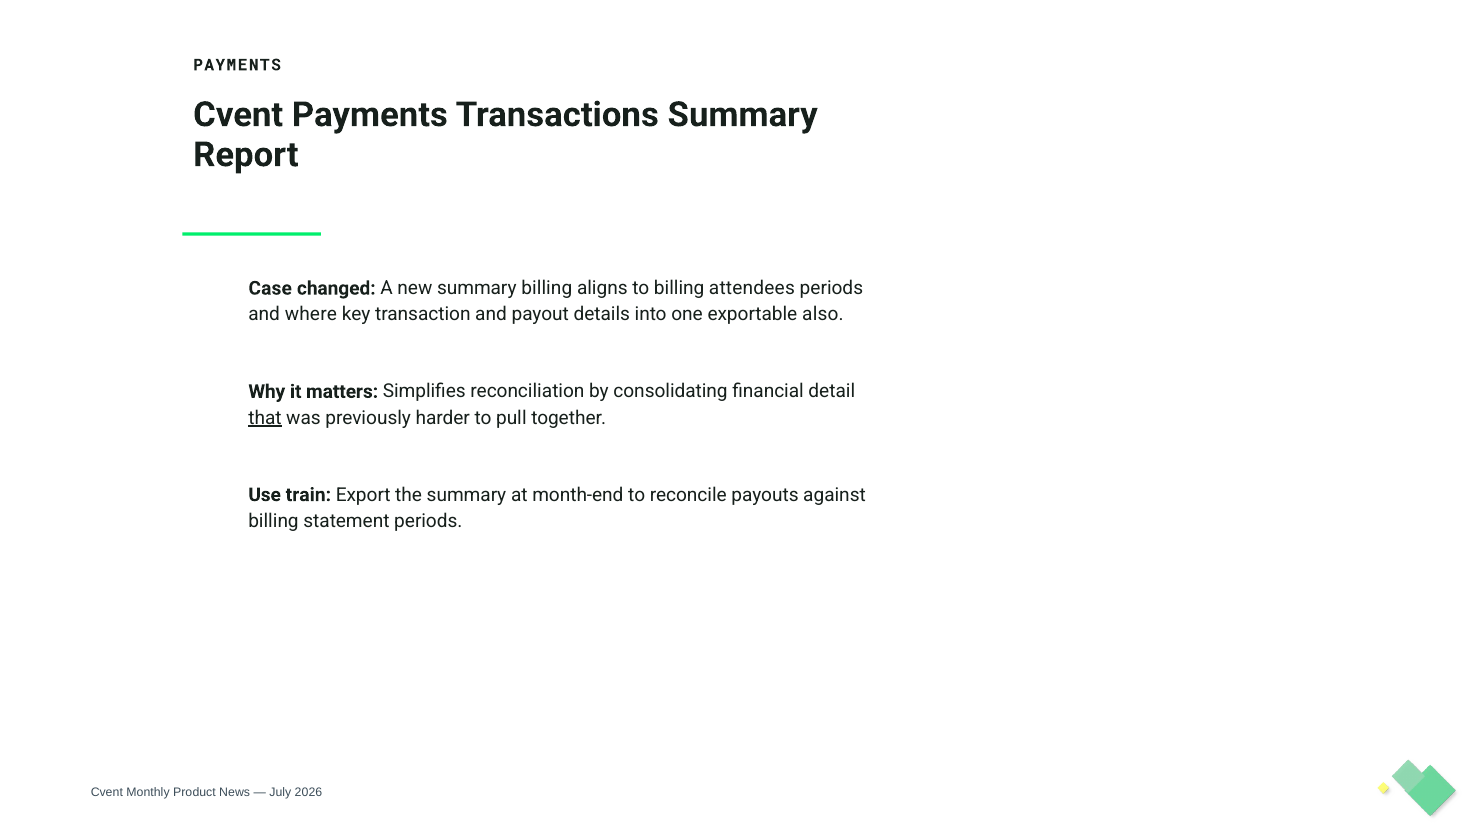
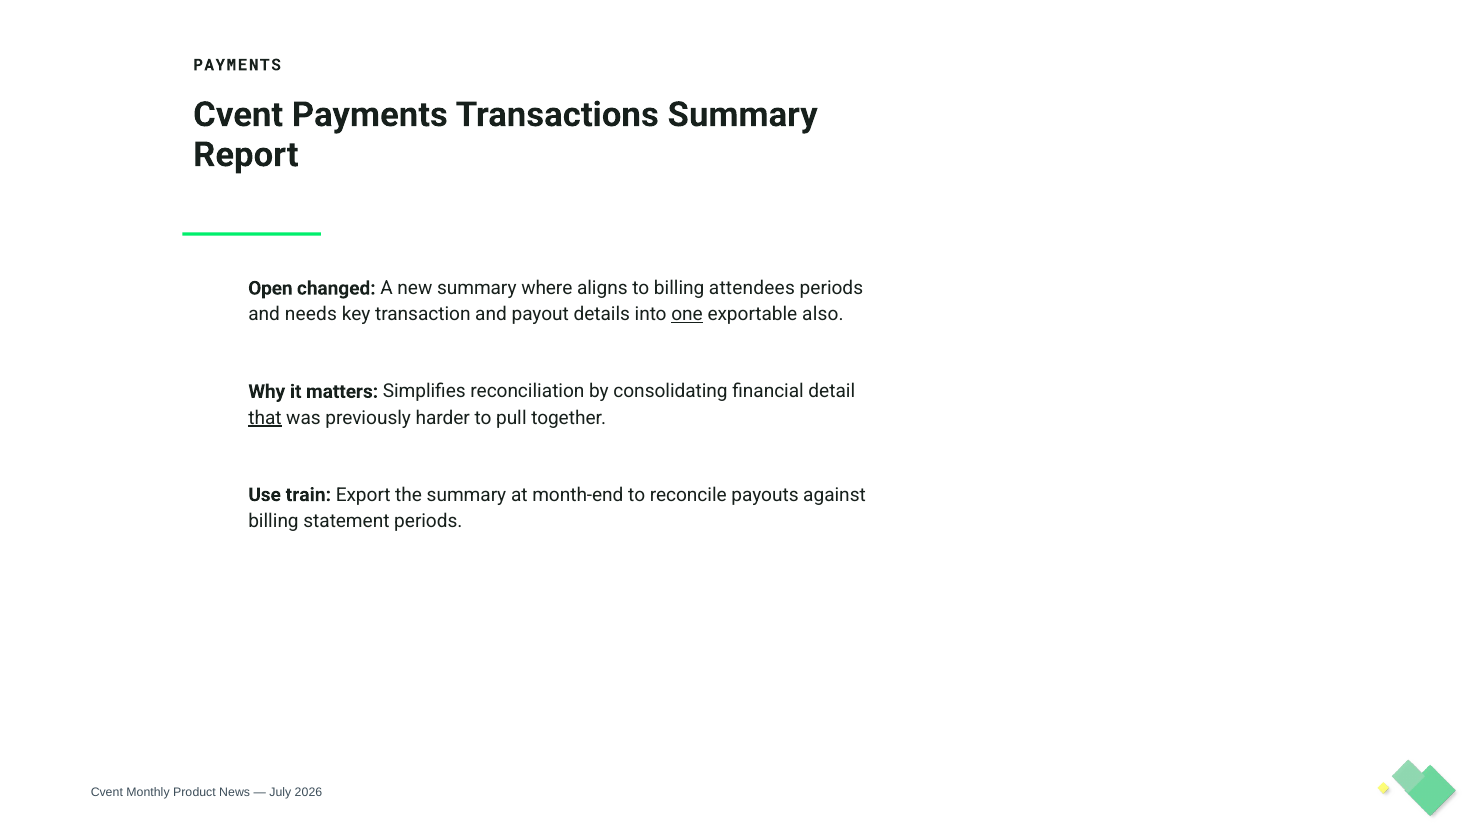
Case: Case -> Open
summary billing: billing -> where
where: where -> needs
one underline: none -> present
